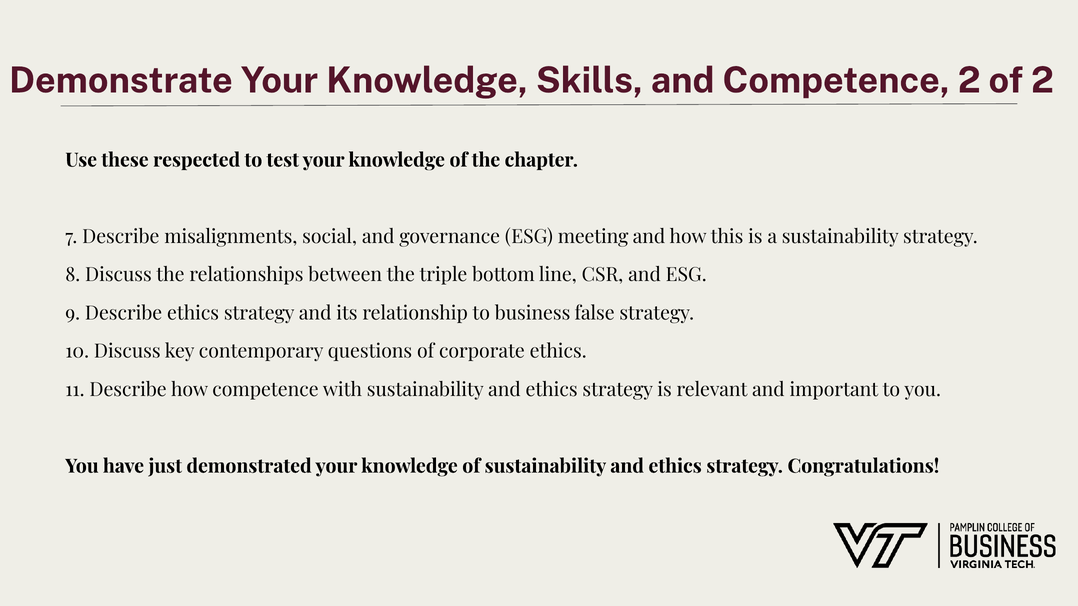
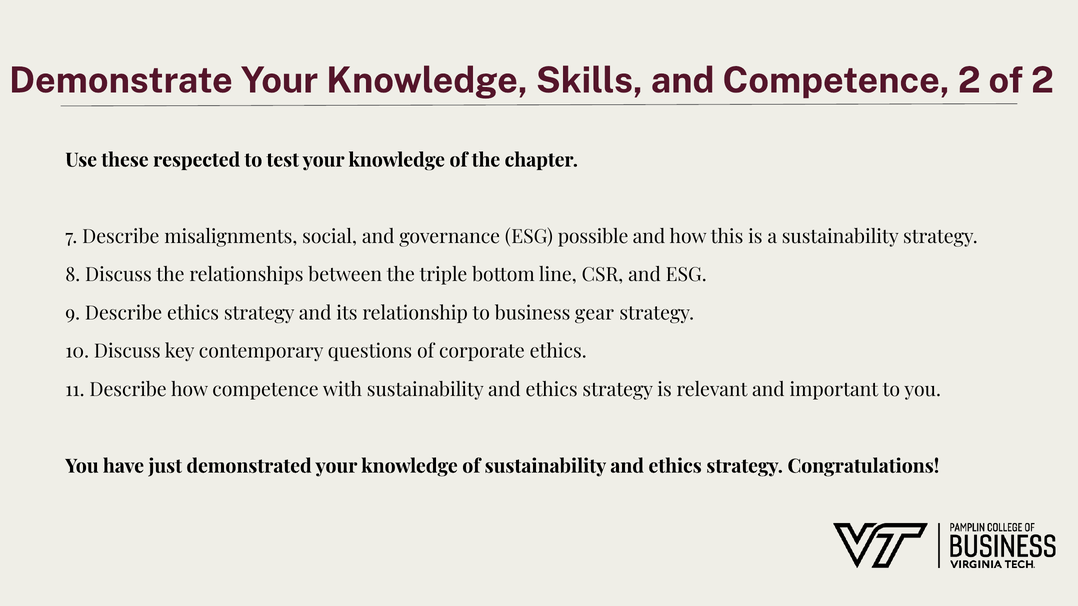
meeting: meeting -> possible
false: false -> gear
